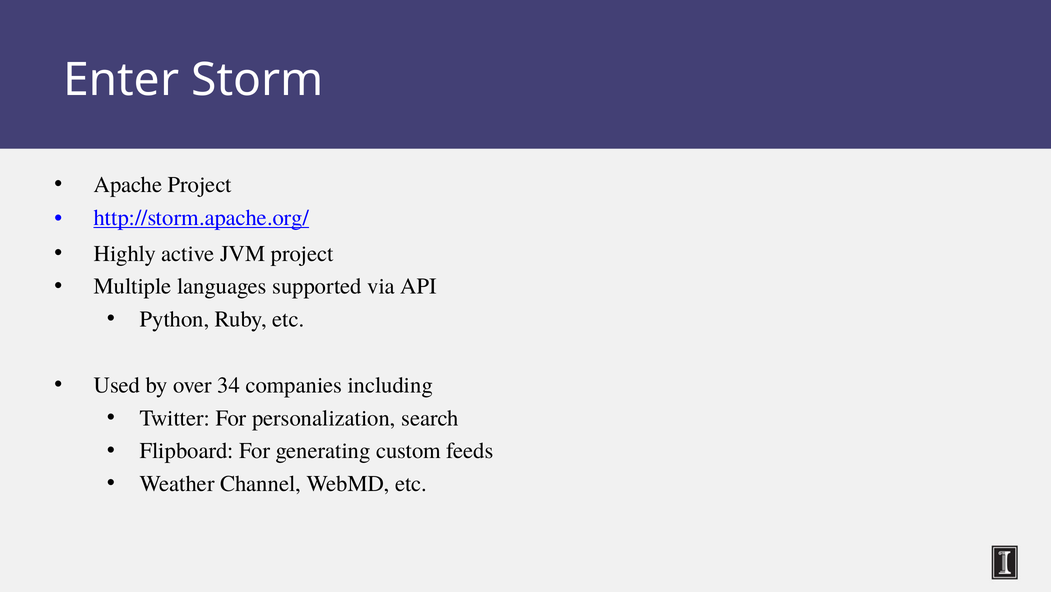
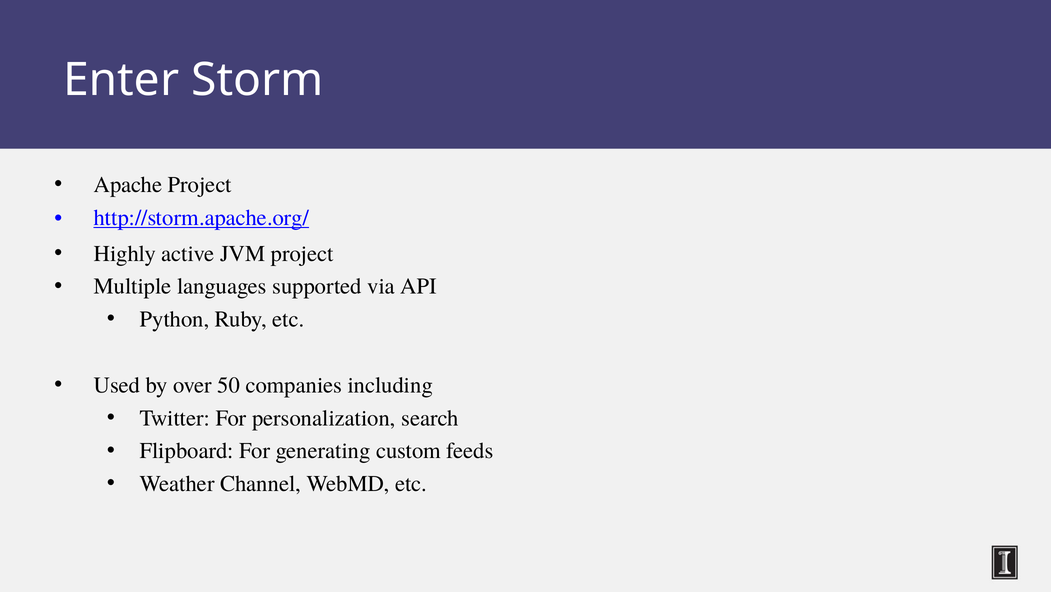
34: 34 -> 50
